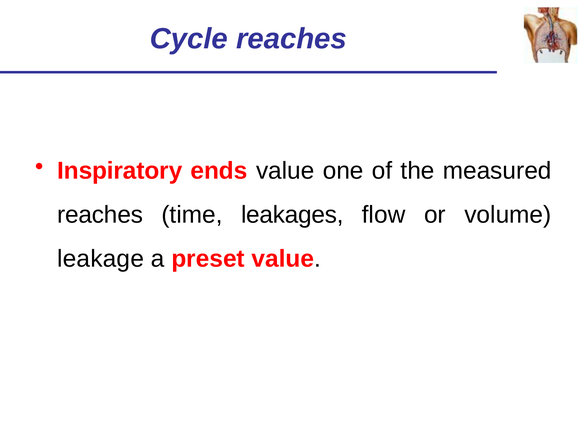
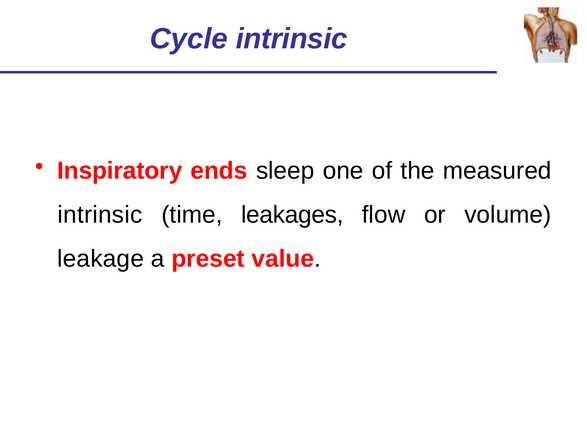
Cycle reaches: reaches -> intrinsic
ends value: value -> sleep
reaches at (100, 215): reaches -> intrinsic
